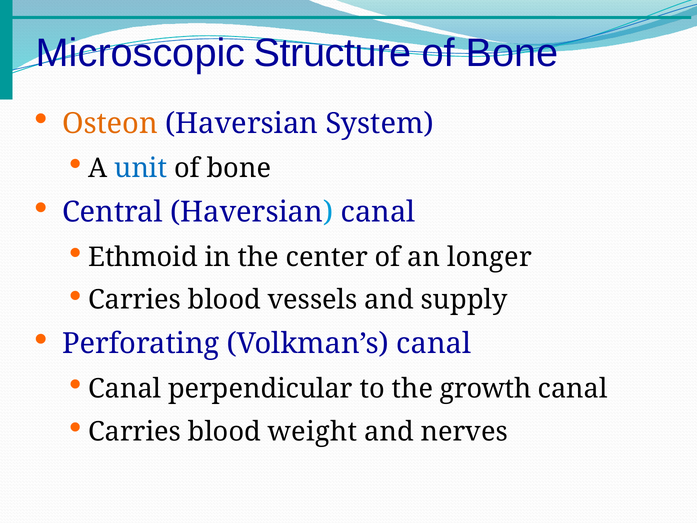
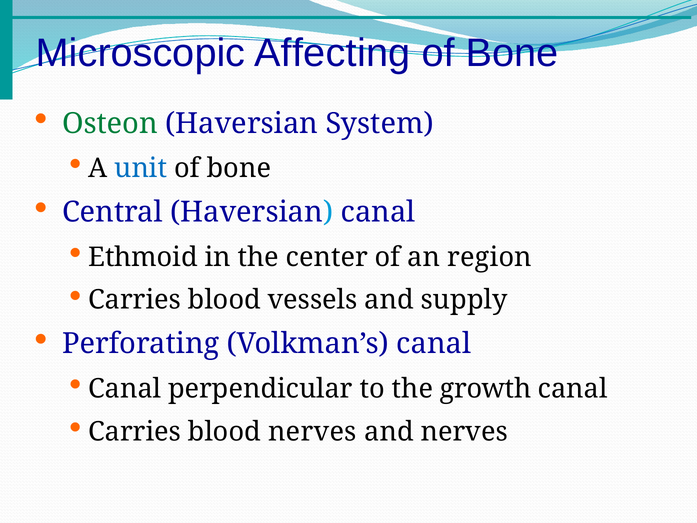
Structure: Structure -> Affecting
Osteon colour: orange -> green
longer: longer -> region
blood weight: weight -> nerves
